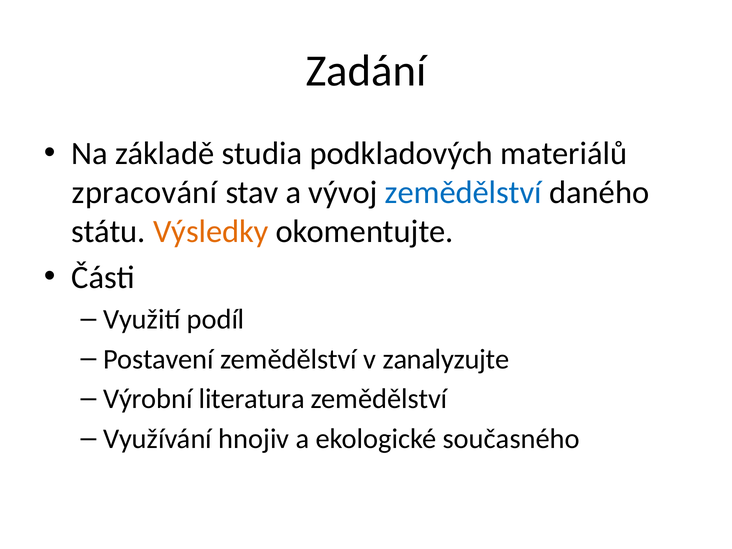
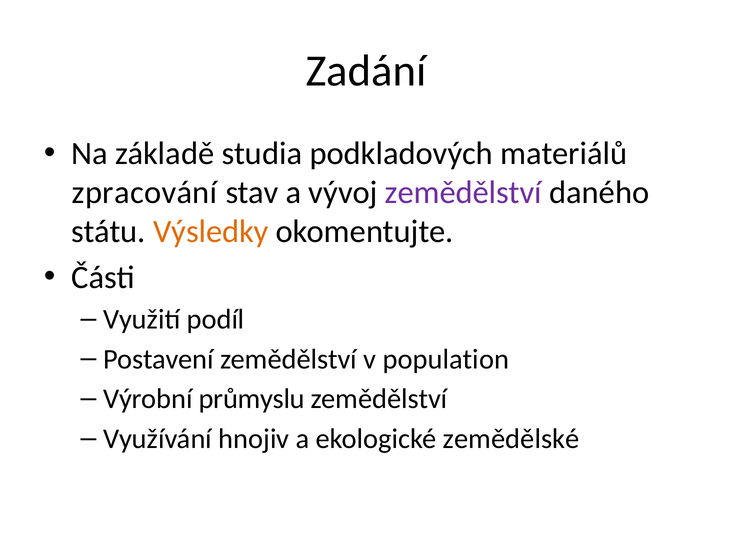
zemědělství at (463, 193) colour: blue -> purple
zanalyzujte: zanalyzujte -> population
literatura: literatura -> průmyslu
současného: současného -> zemědělské
